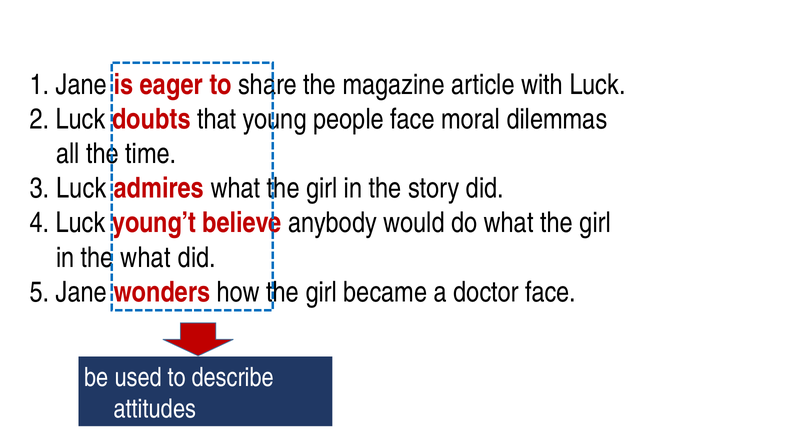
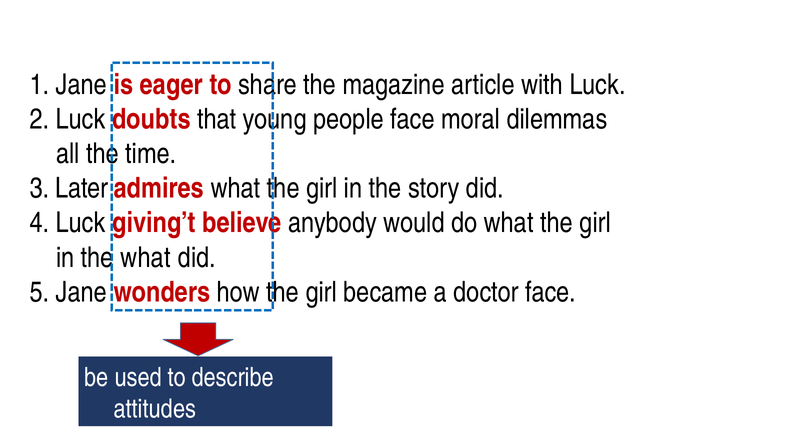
3 Luck: Luck -> Later
young’t: young’t -> giving’t
